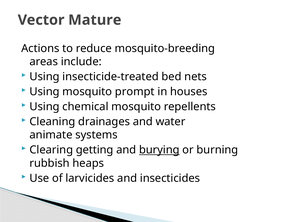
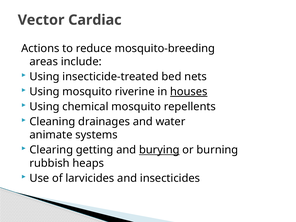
Mature: Mature -> Cardiac
prompt: prompt -> riverine
houses underline: none -> present
